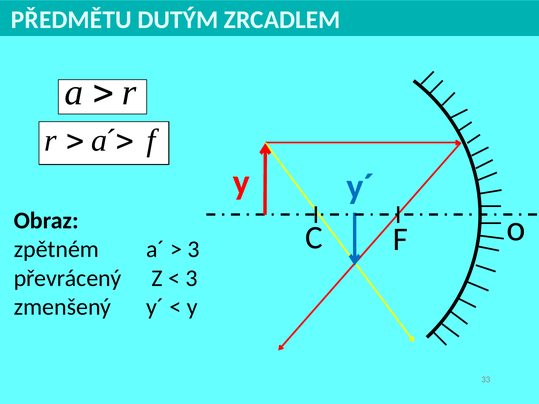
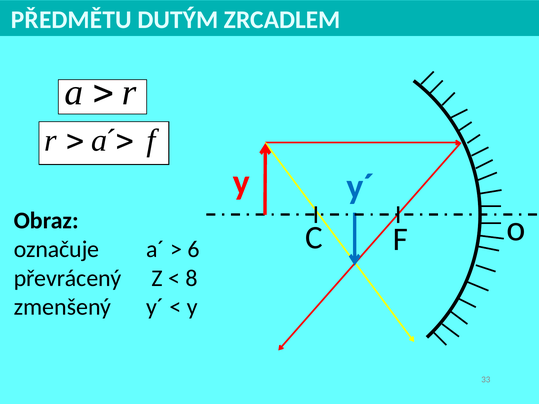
zpětném: zpětném -> označuje
3 at (193, 250): 3 -> 6
3 at (192, 278): 3 -> 8
